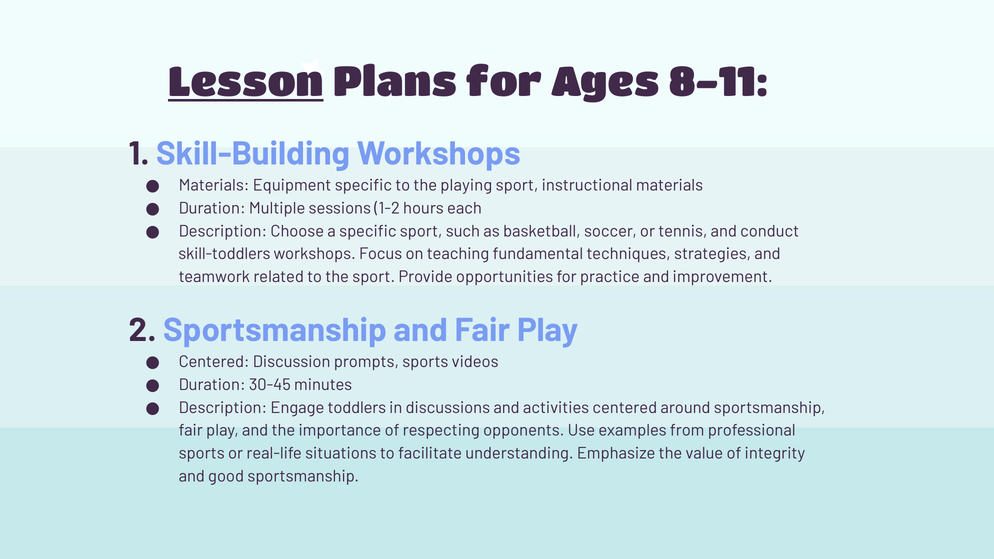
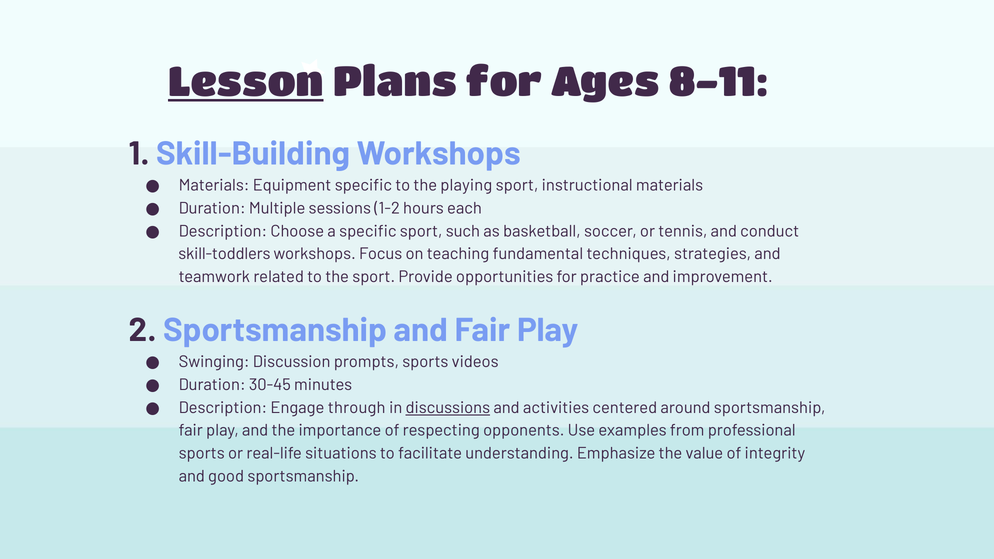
Centered at (214, 362): Centered -> Swinging
toddlers: toddlers -> through
discussions underline: none -> present
